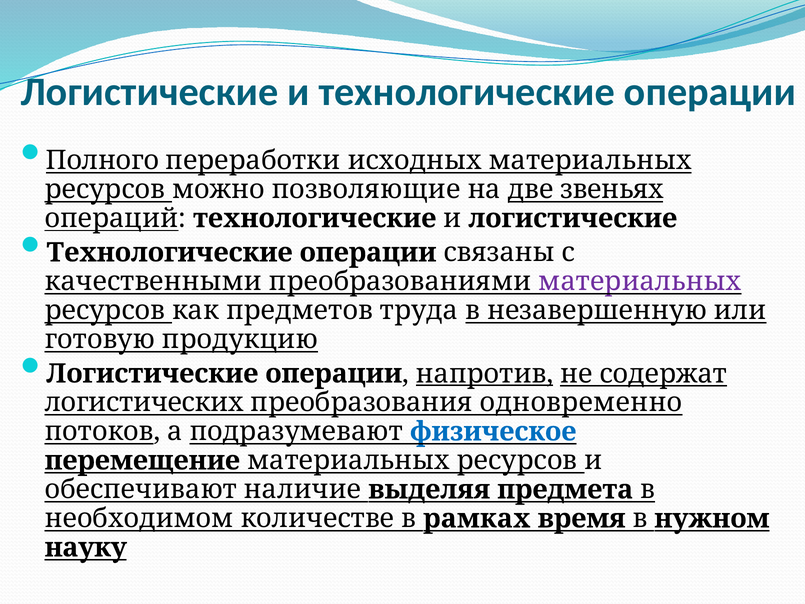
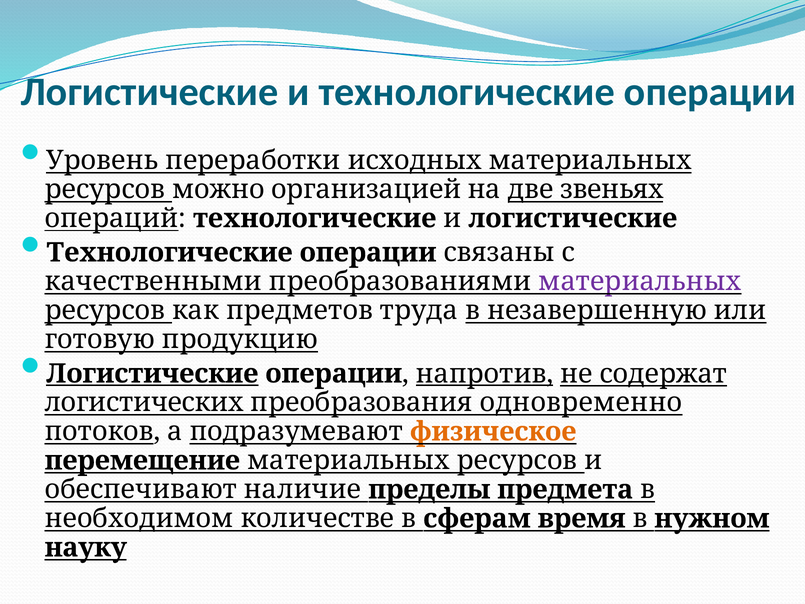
Полного: Полного -> Уровень
позволяющие: позволяющие -> организацией
Логистические at (152, 373) underline: none -> present
физическое colour: blue -> orange
выделяя: выделяя -> пределы
рамках: рамках -> сферам
